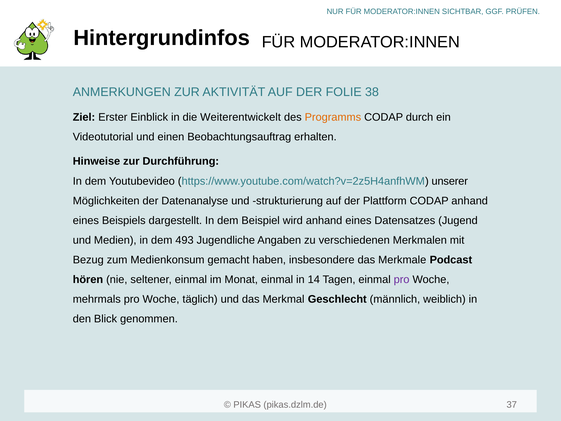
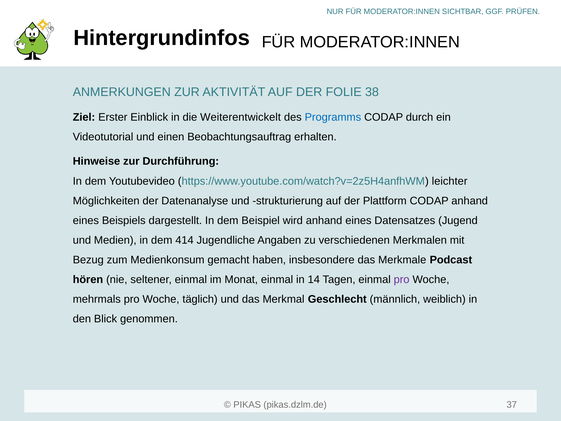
Programms colour: orange -> blue
unserer: unserer -> leichter
493: 493 -> 414
